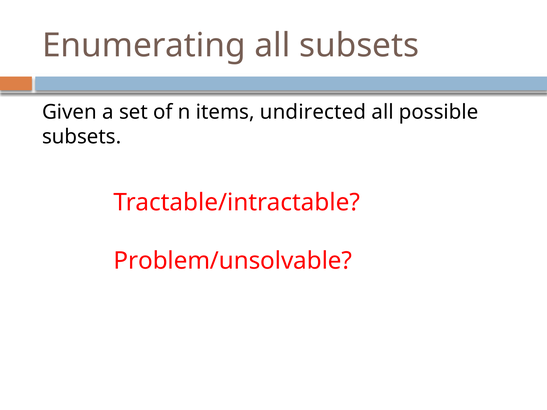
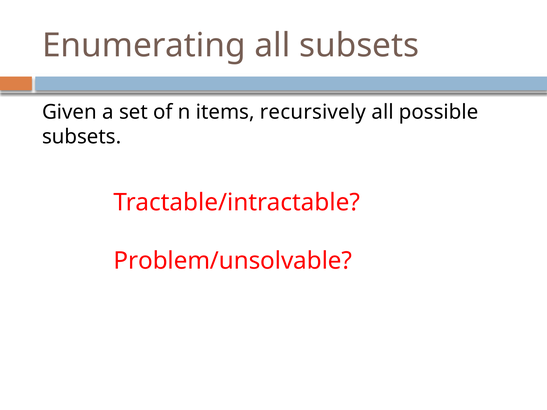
undirected: undirected -> recursively
